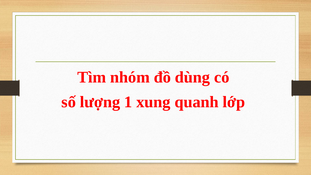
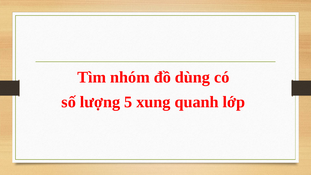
1: 1 -> 5
